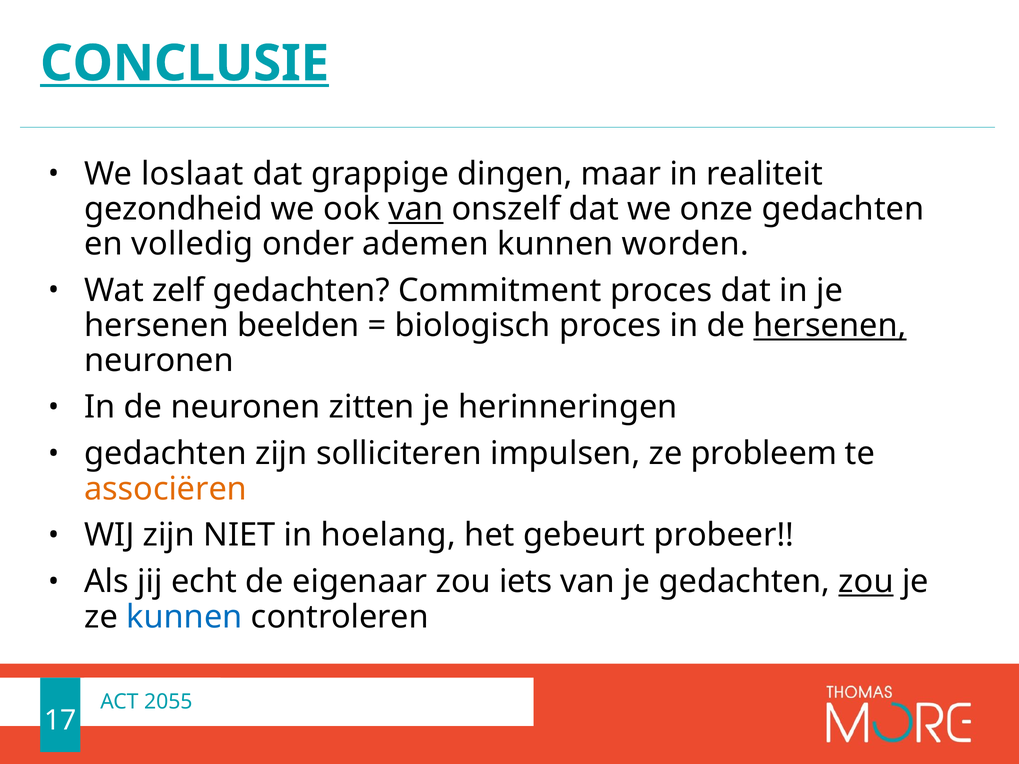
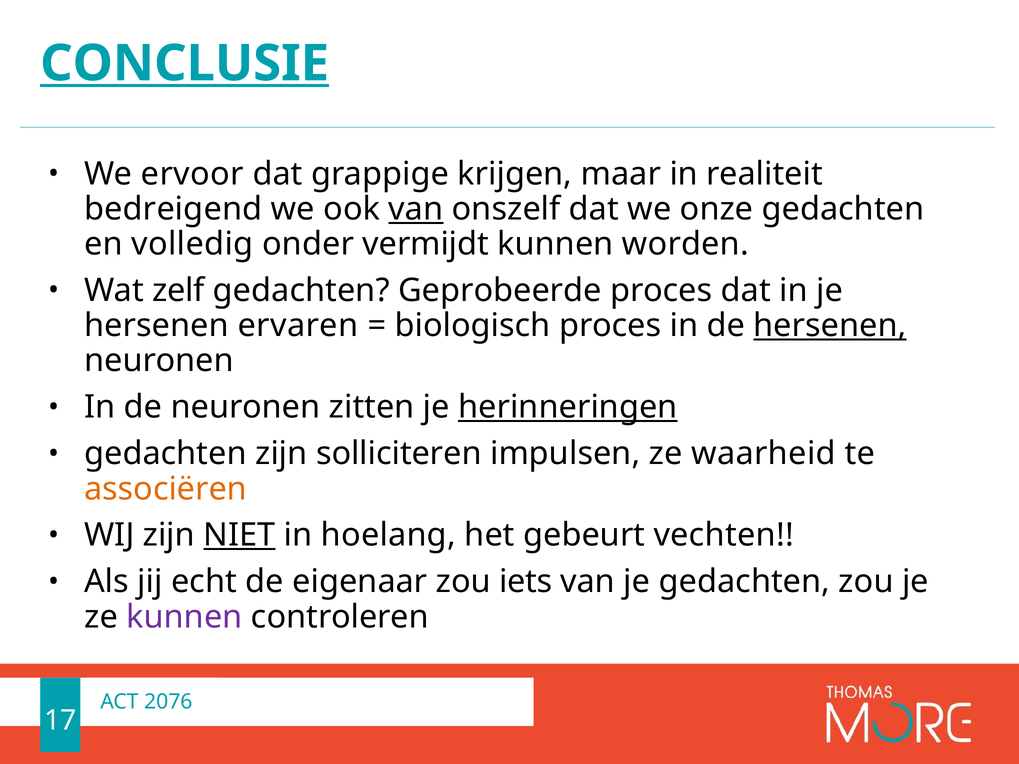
loslaat: loslaat -> ervoor
dingen: dingen -> krijgen
gezondheid: gezondheid -> bedreigend
ademen: ademen -> vermijdt
Commitment: Commitment -> Geprobeerde
beelden: beelden -> ervaren
herinneringen underline: none -> present
probleem: probleem -> waarheid
NIET underline: none -> present
probeer: probeer -> vechten
zou at (866, 582) underline: present -> none
kunnen at (184, 617) colour: blue -> purple
2055: 2055 -> 2076
